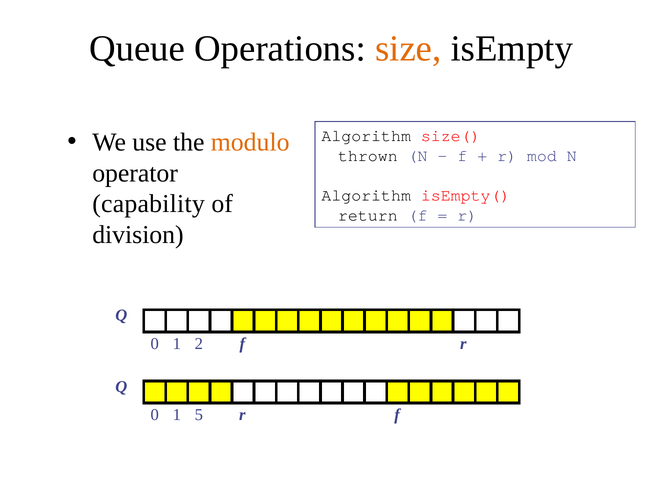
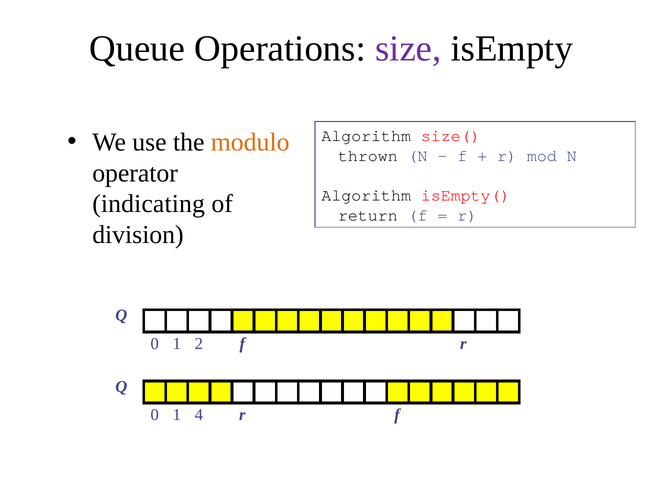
size colour: orange -> purple
capability: capability -> indicating
5: 5 -> 4
